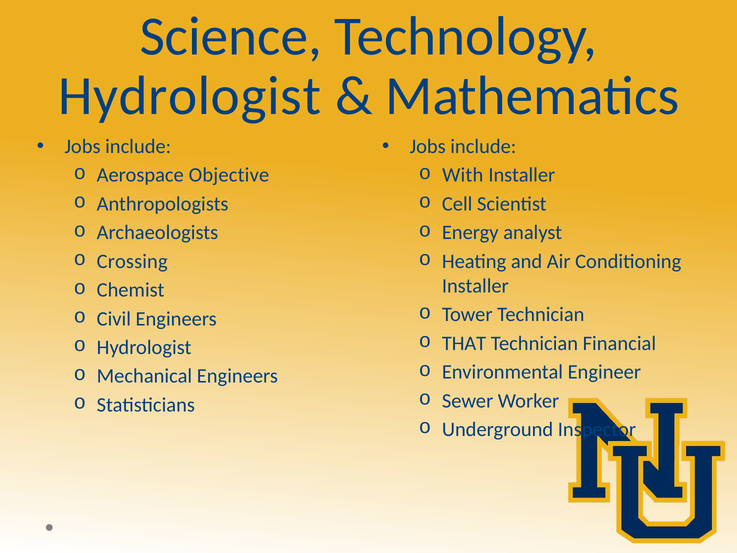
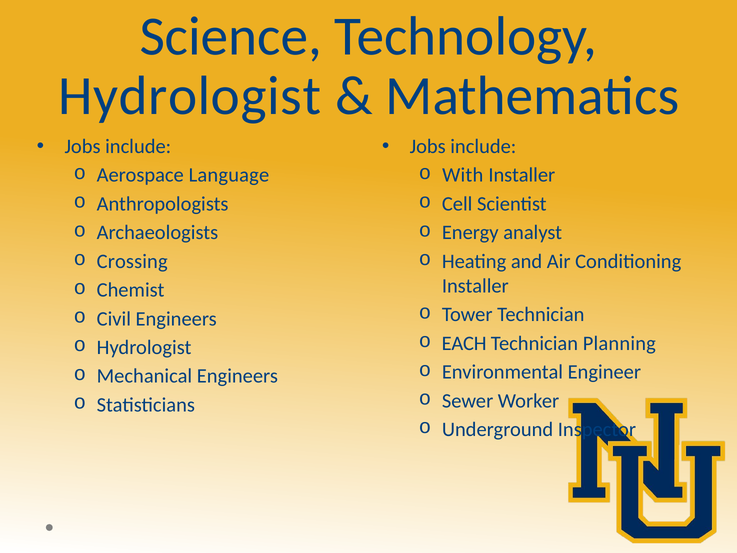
Objective: Objective -> Language
THAT: THAT -> EACH
Financial: Financial -> Planning
